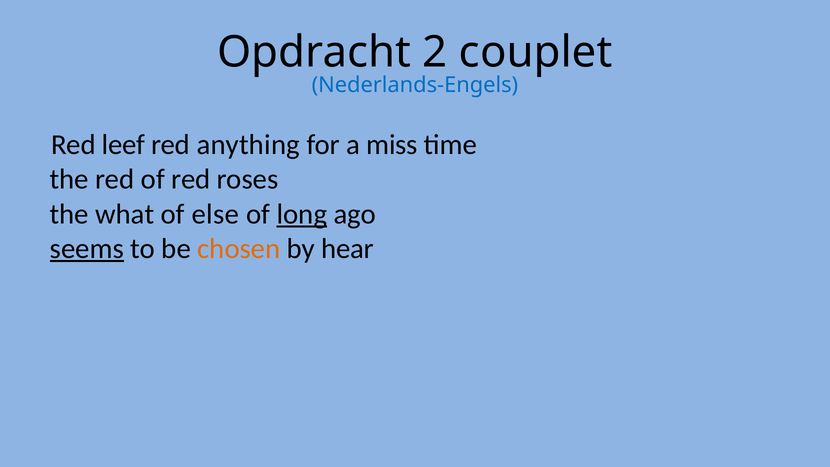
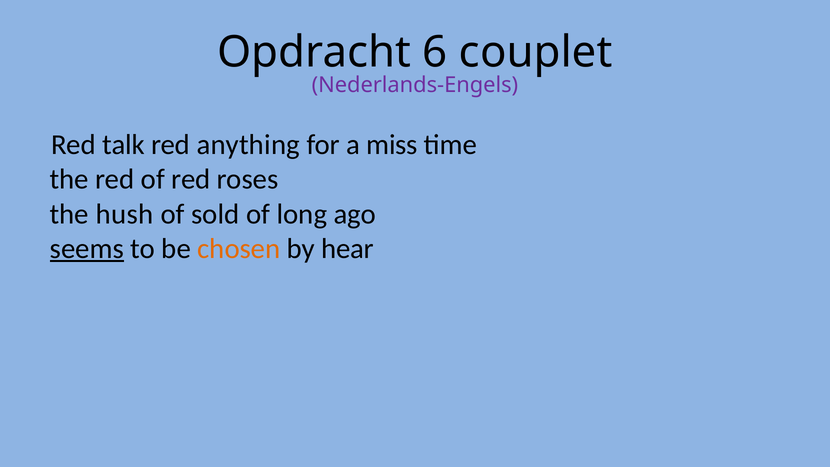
2: 2 -> 6
Nederlands-Engels colour: blue -> purple
leef: leef -> talk
what: what -> hush
else: else -> sold
long underline: present -> none
